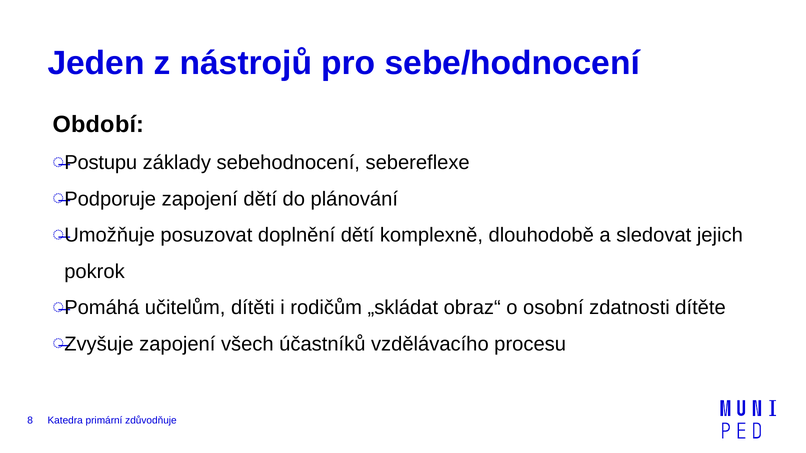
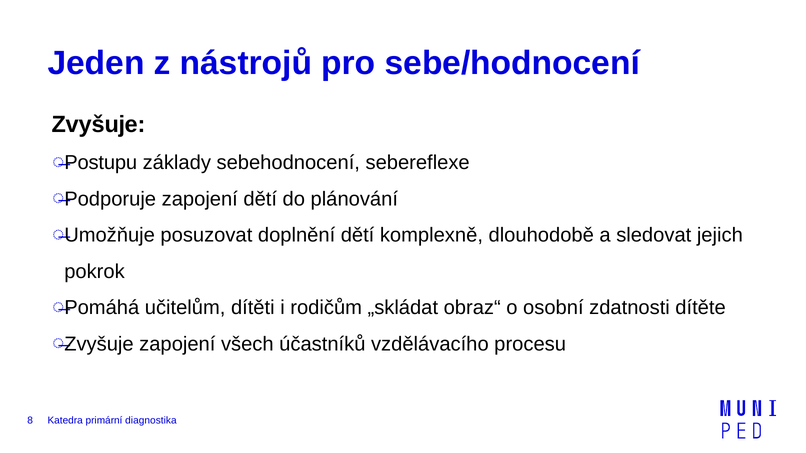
Období at (98, 124): Období -> Zvyšuje
zdůvodňuje: zdůvodňuje -> diagnostika
